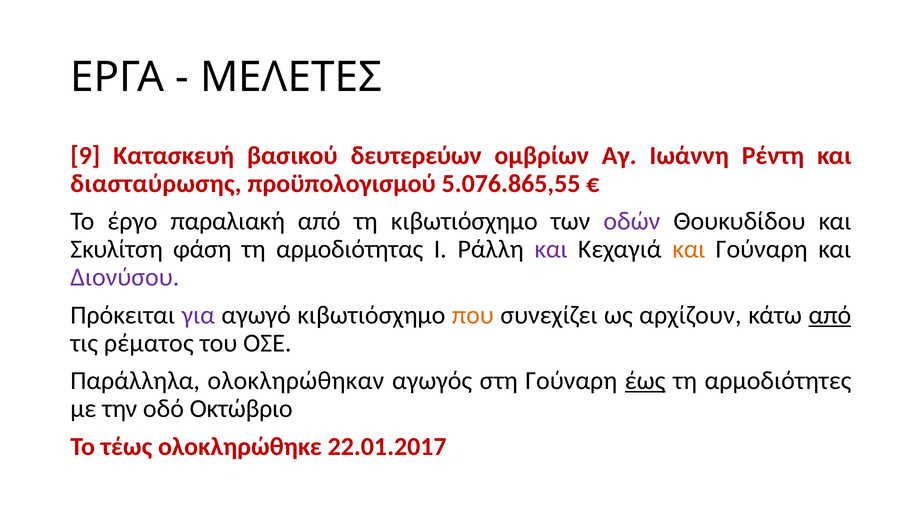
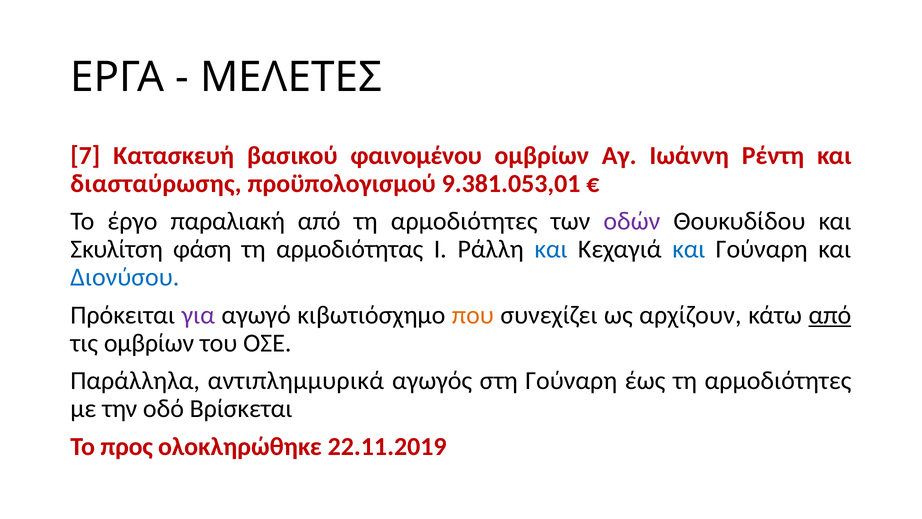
9: 9 -> 7
δευτερεύων: δευτερεύων -> φαινομένου
5.076.865,55: 5.076.865,55 -> 9.381.053,01
από τη κιβωτιόσχημο: κιβωτιόσχημο -> αρμοδιότητες
και at (551, 249) colour: purple -> blue
και at (689, 249) colour: orange -> blue
Διονύσου colour: purple -> blue
τις ρέματος: ρέματος -> ομβρίων
ολοκληρώθηκαν: ολοκληρώθηκαν -> αντιπλημμυρικά
έως underline: present -> none
Οκτώβριο: Οκτώβριο -> Βρίσκεται
τέως: τέως -> προς
22.01.2017: 22.01.2017 -> 22.11.2019
